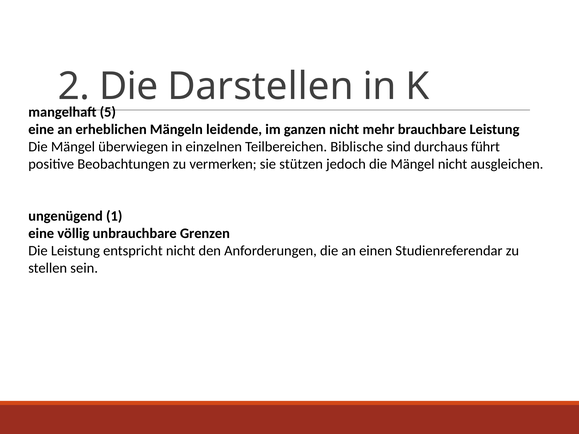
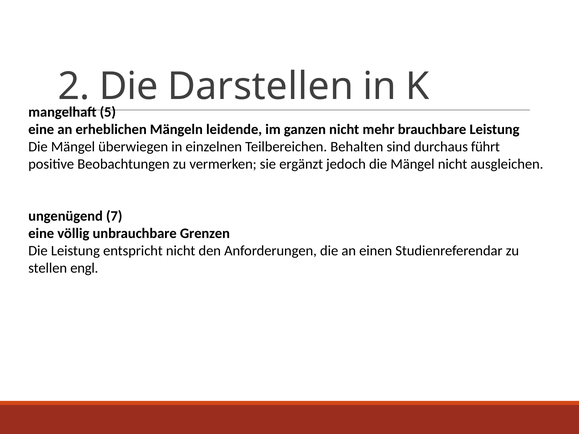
Biblische: Biblische -> Behalten
stützen: stützen -> ergänzt
1: 1 -> 7
sein: sein -> engl
